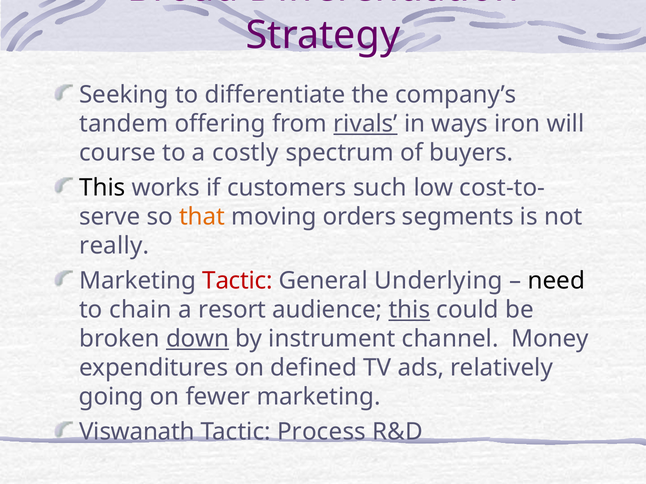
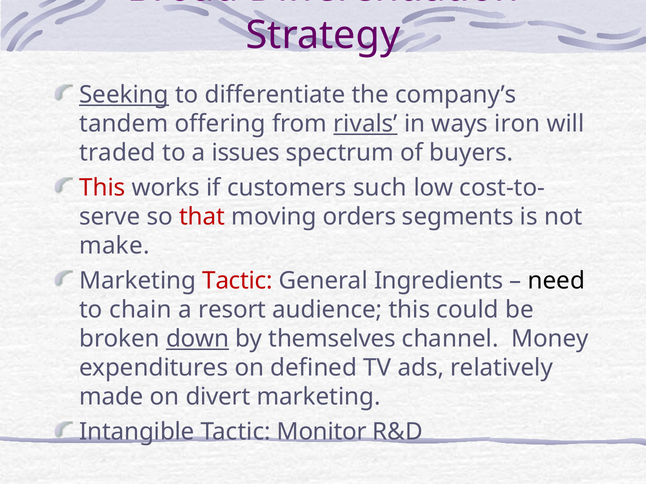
Seeking underline: none -> present
course: course -> traded
costly: costly -> issues
This at (102, 188) colour: black -> red
that colour: orange -> red
really: really -> make
Underlying: Underlying -> Ingredients
this at (409, 310) underline: present -> none
instrument: instrument -> themselves
going: going -> made
fewer: fewer -> divert
Viswanath: Viswanath -> Intangible
Process: Process -> Monitor
